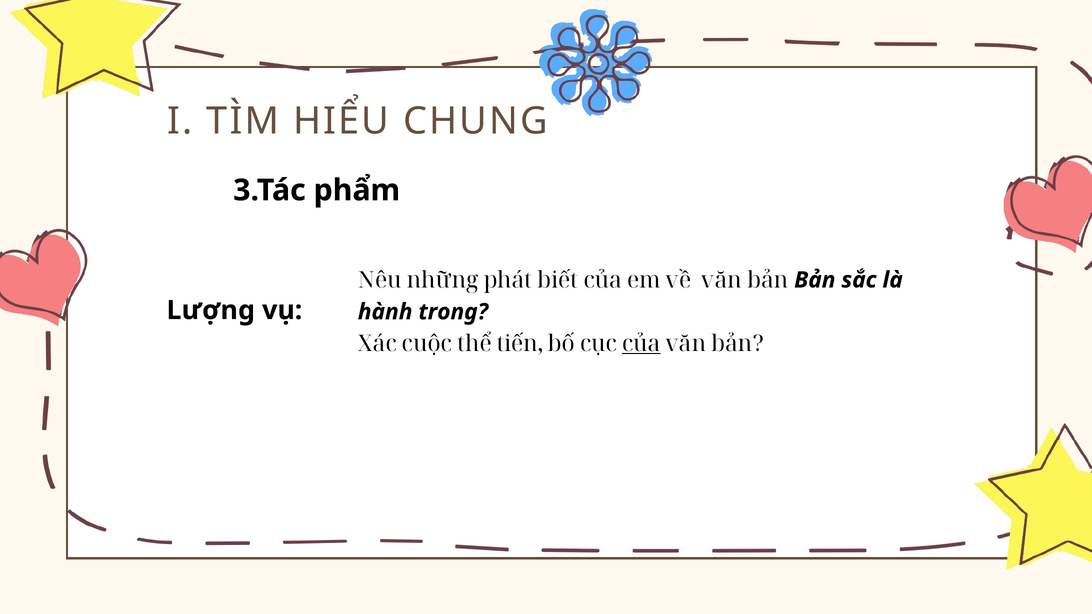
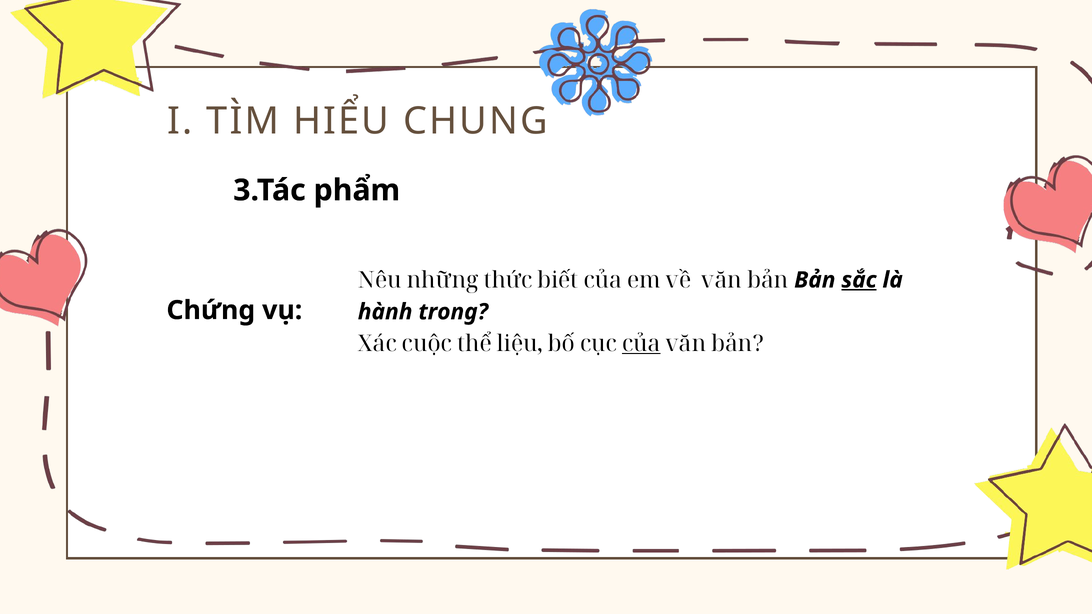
phát: phát -> thức
sắc underline: none -> present
Lượng: Lượng -> Chứng
tiến: tiến -> liệu
